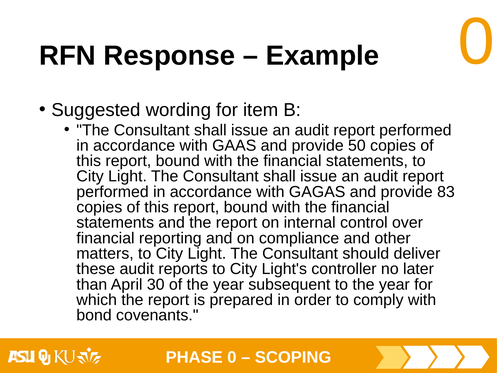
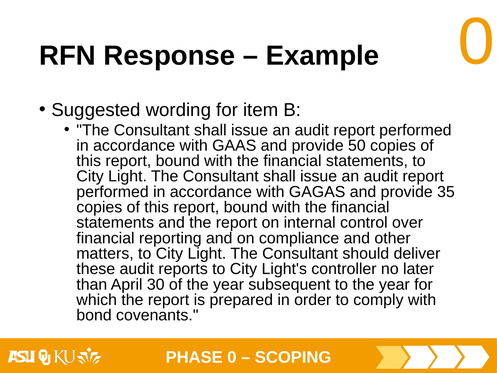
83: 83 -> 35
